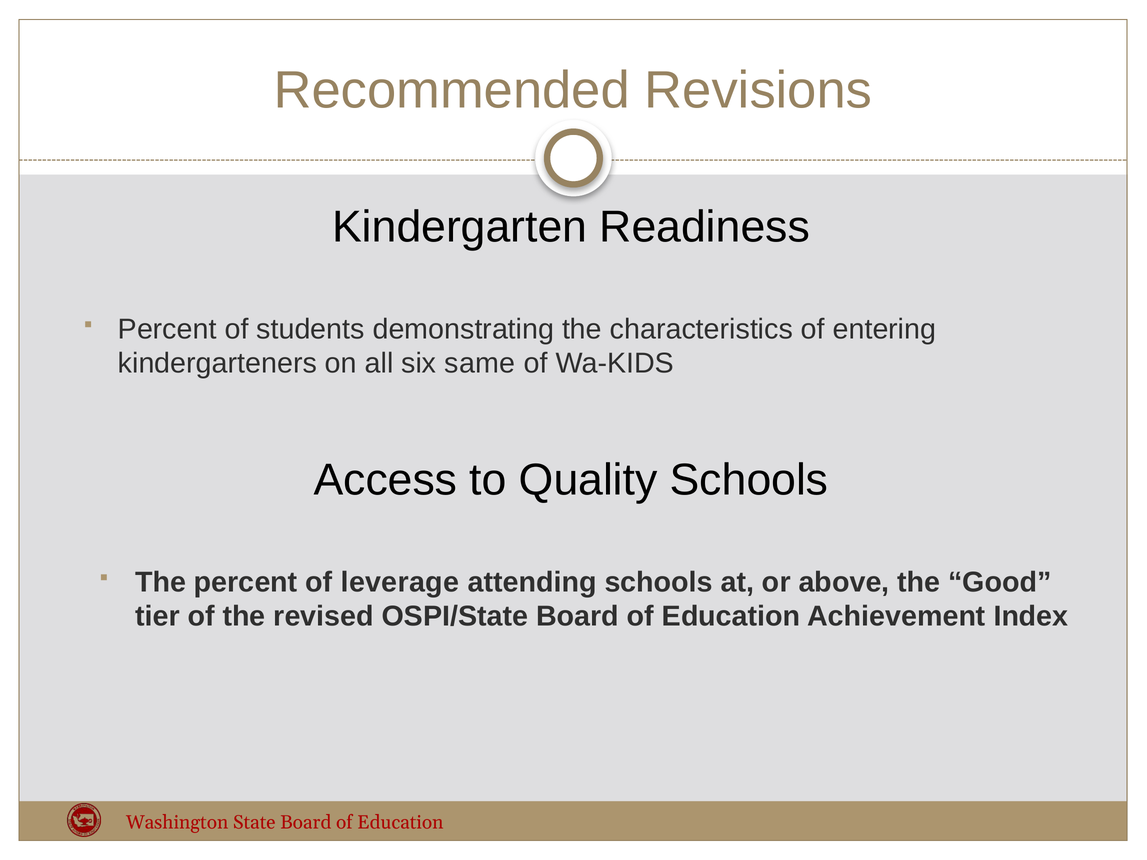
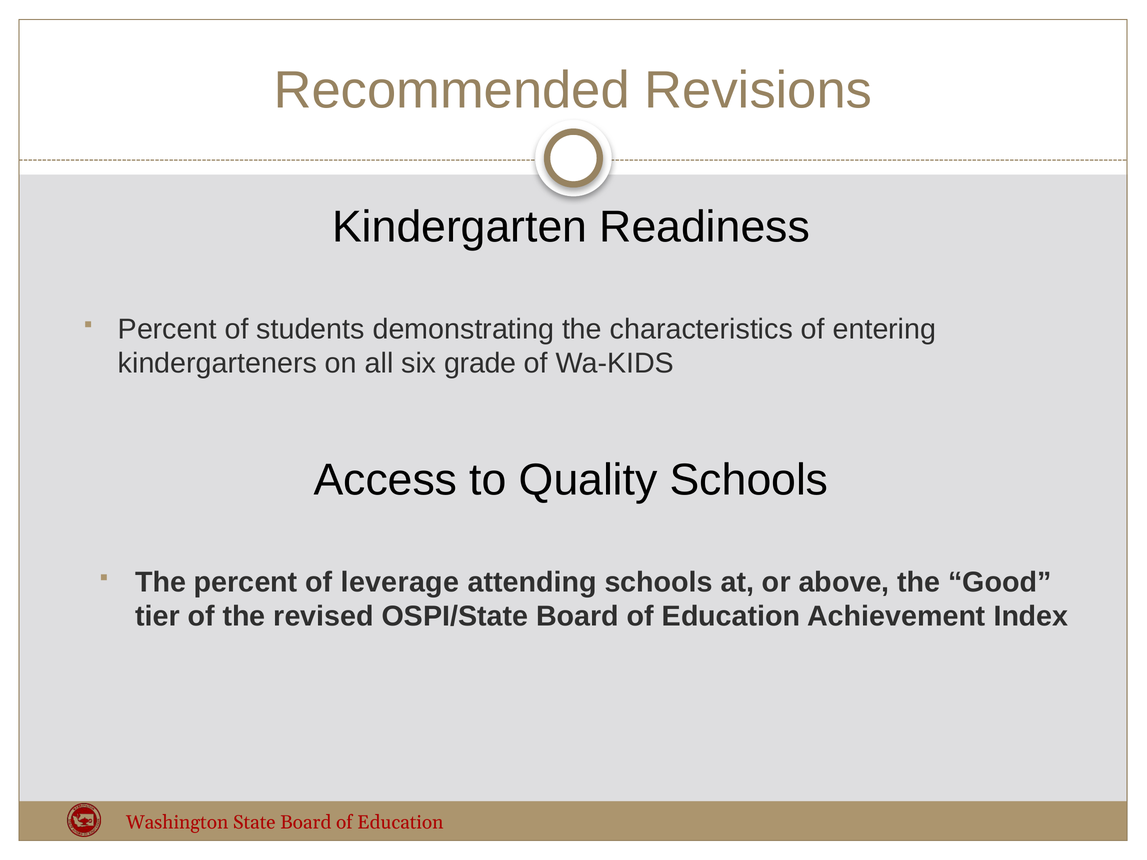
same: same -> grade
